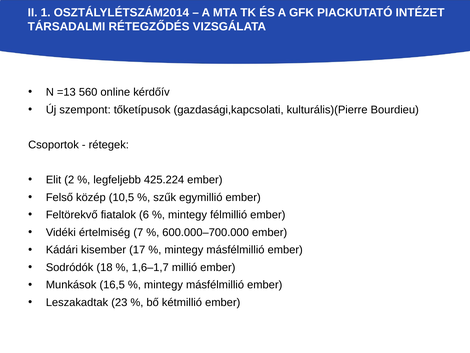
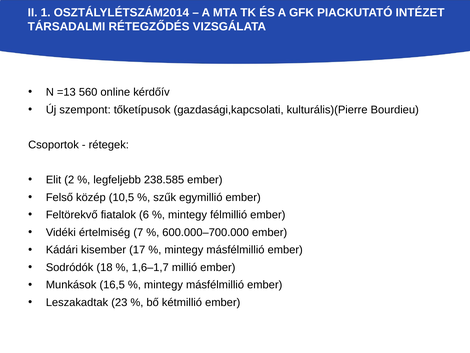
425.224: 425.224 -> 238.585
